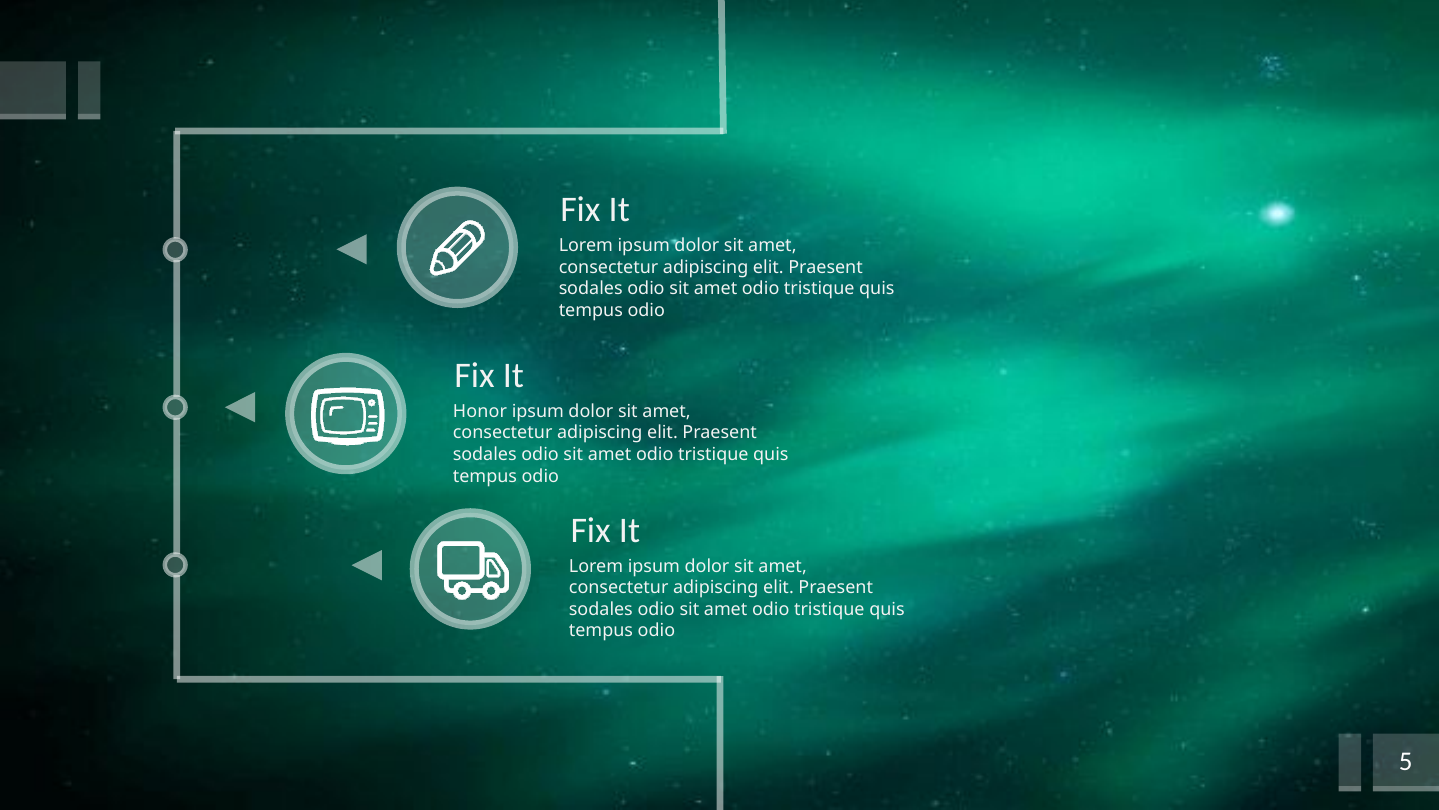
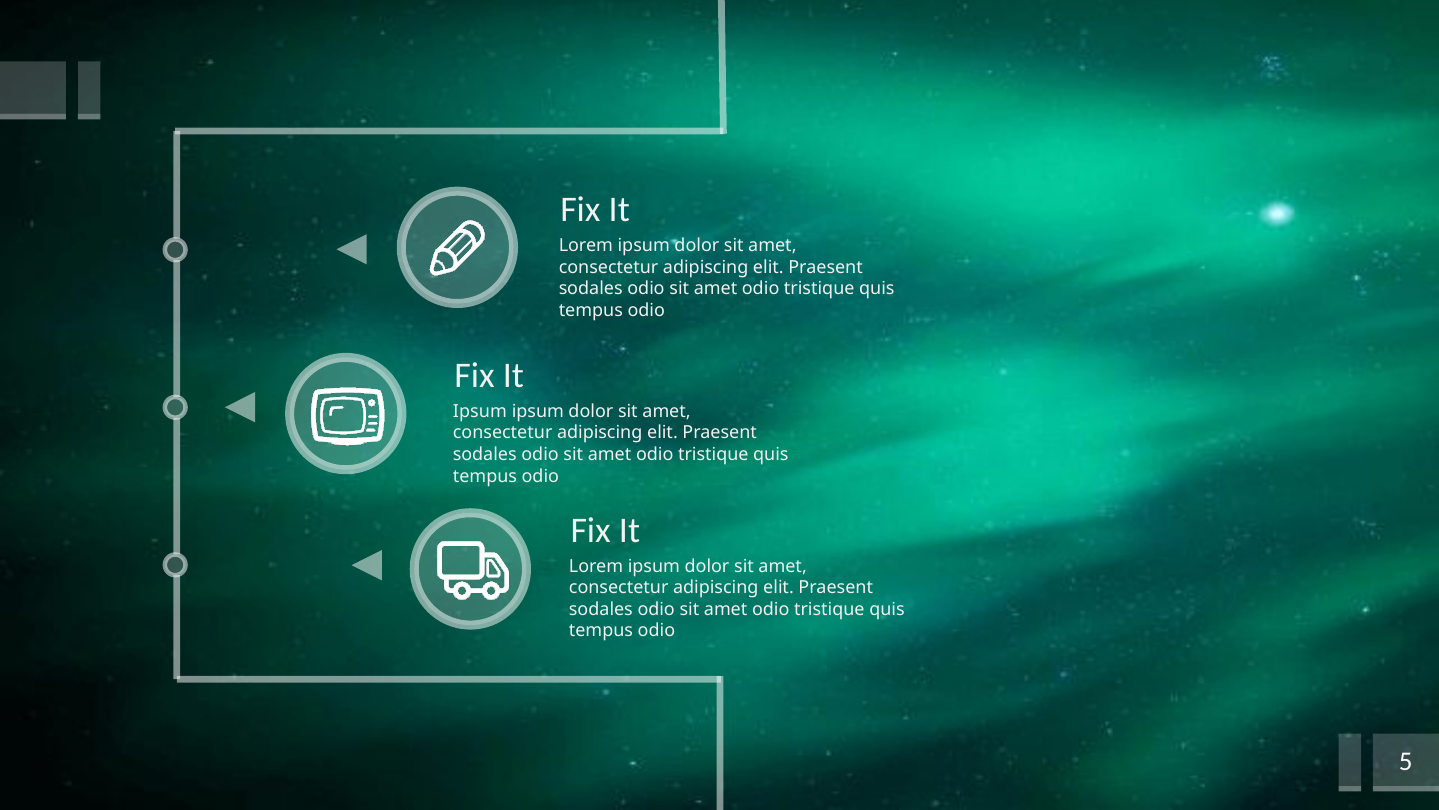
Honor at (480, 411): Honor -> Ipsum
